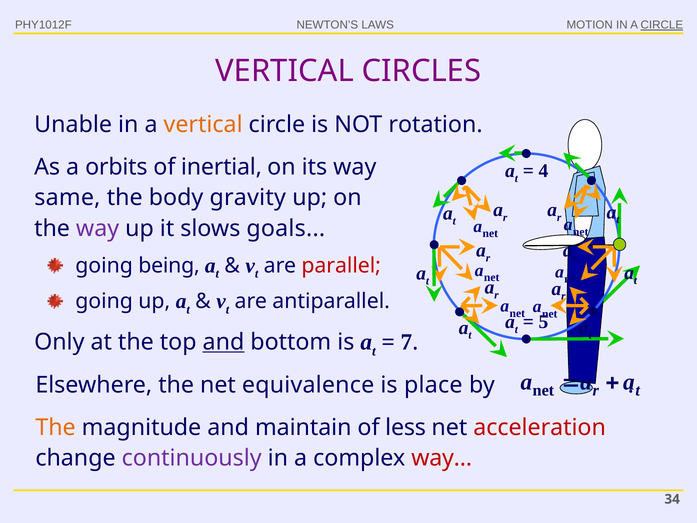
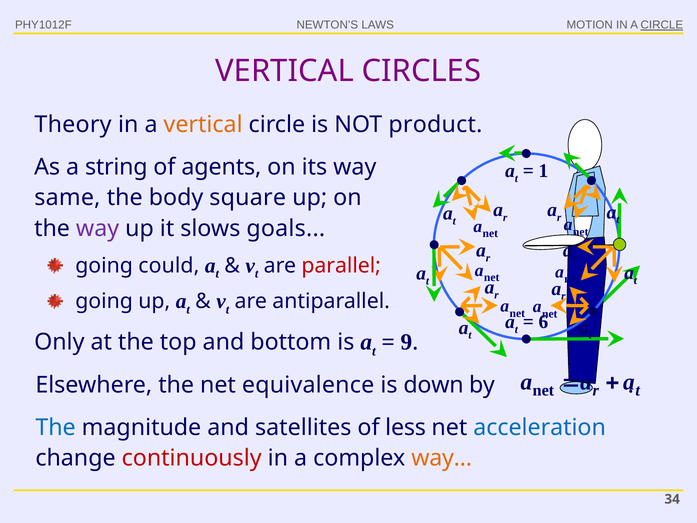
Unable: Unable -> Theory
rotation: rotation -> product
orbits: orbits -> string
inertial: inertial -> agents
4: 4 -> 1
gravity: gravity -> square
being: being -> could
5: 5 -> 6
and at (223, 342) underline: present -> none
7: 7 -> 9
place: place -> down
The at (56, 427) colour: orange -> blue
maintain: maintain -> satellites
acceleration colour: red -> blue
continuously colour: purple -> red
way… colour: red -> orange
